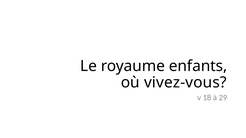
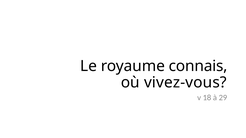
enfants: enfants -> connais
